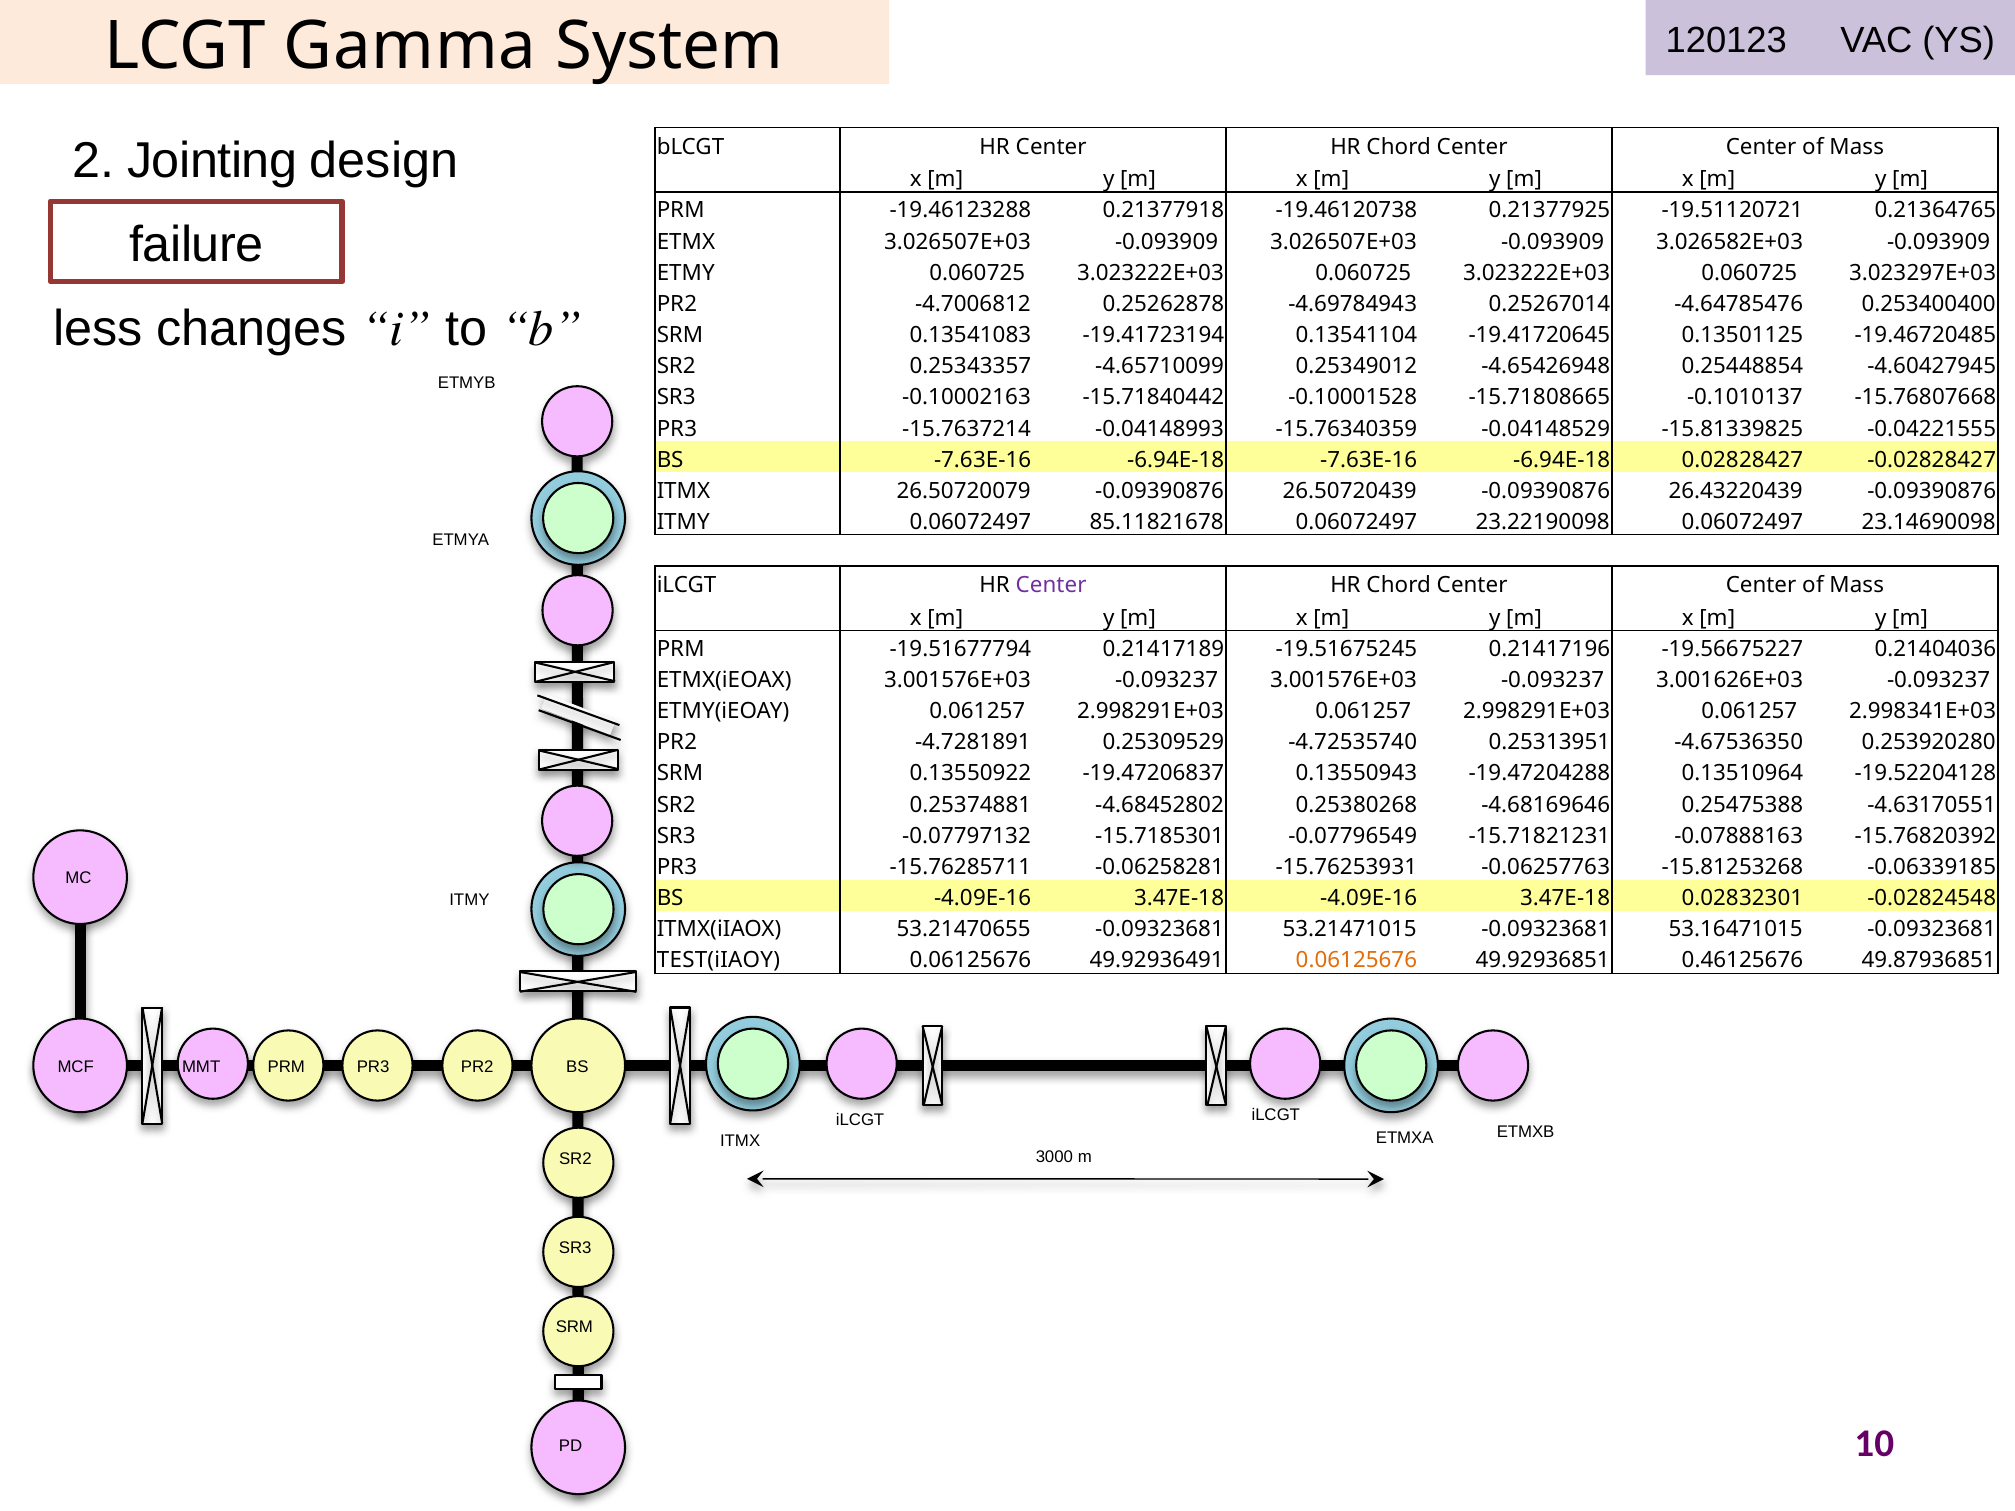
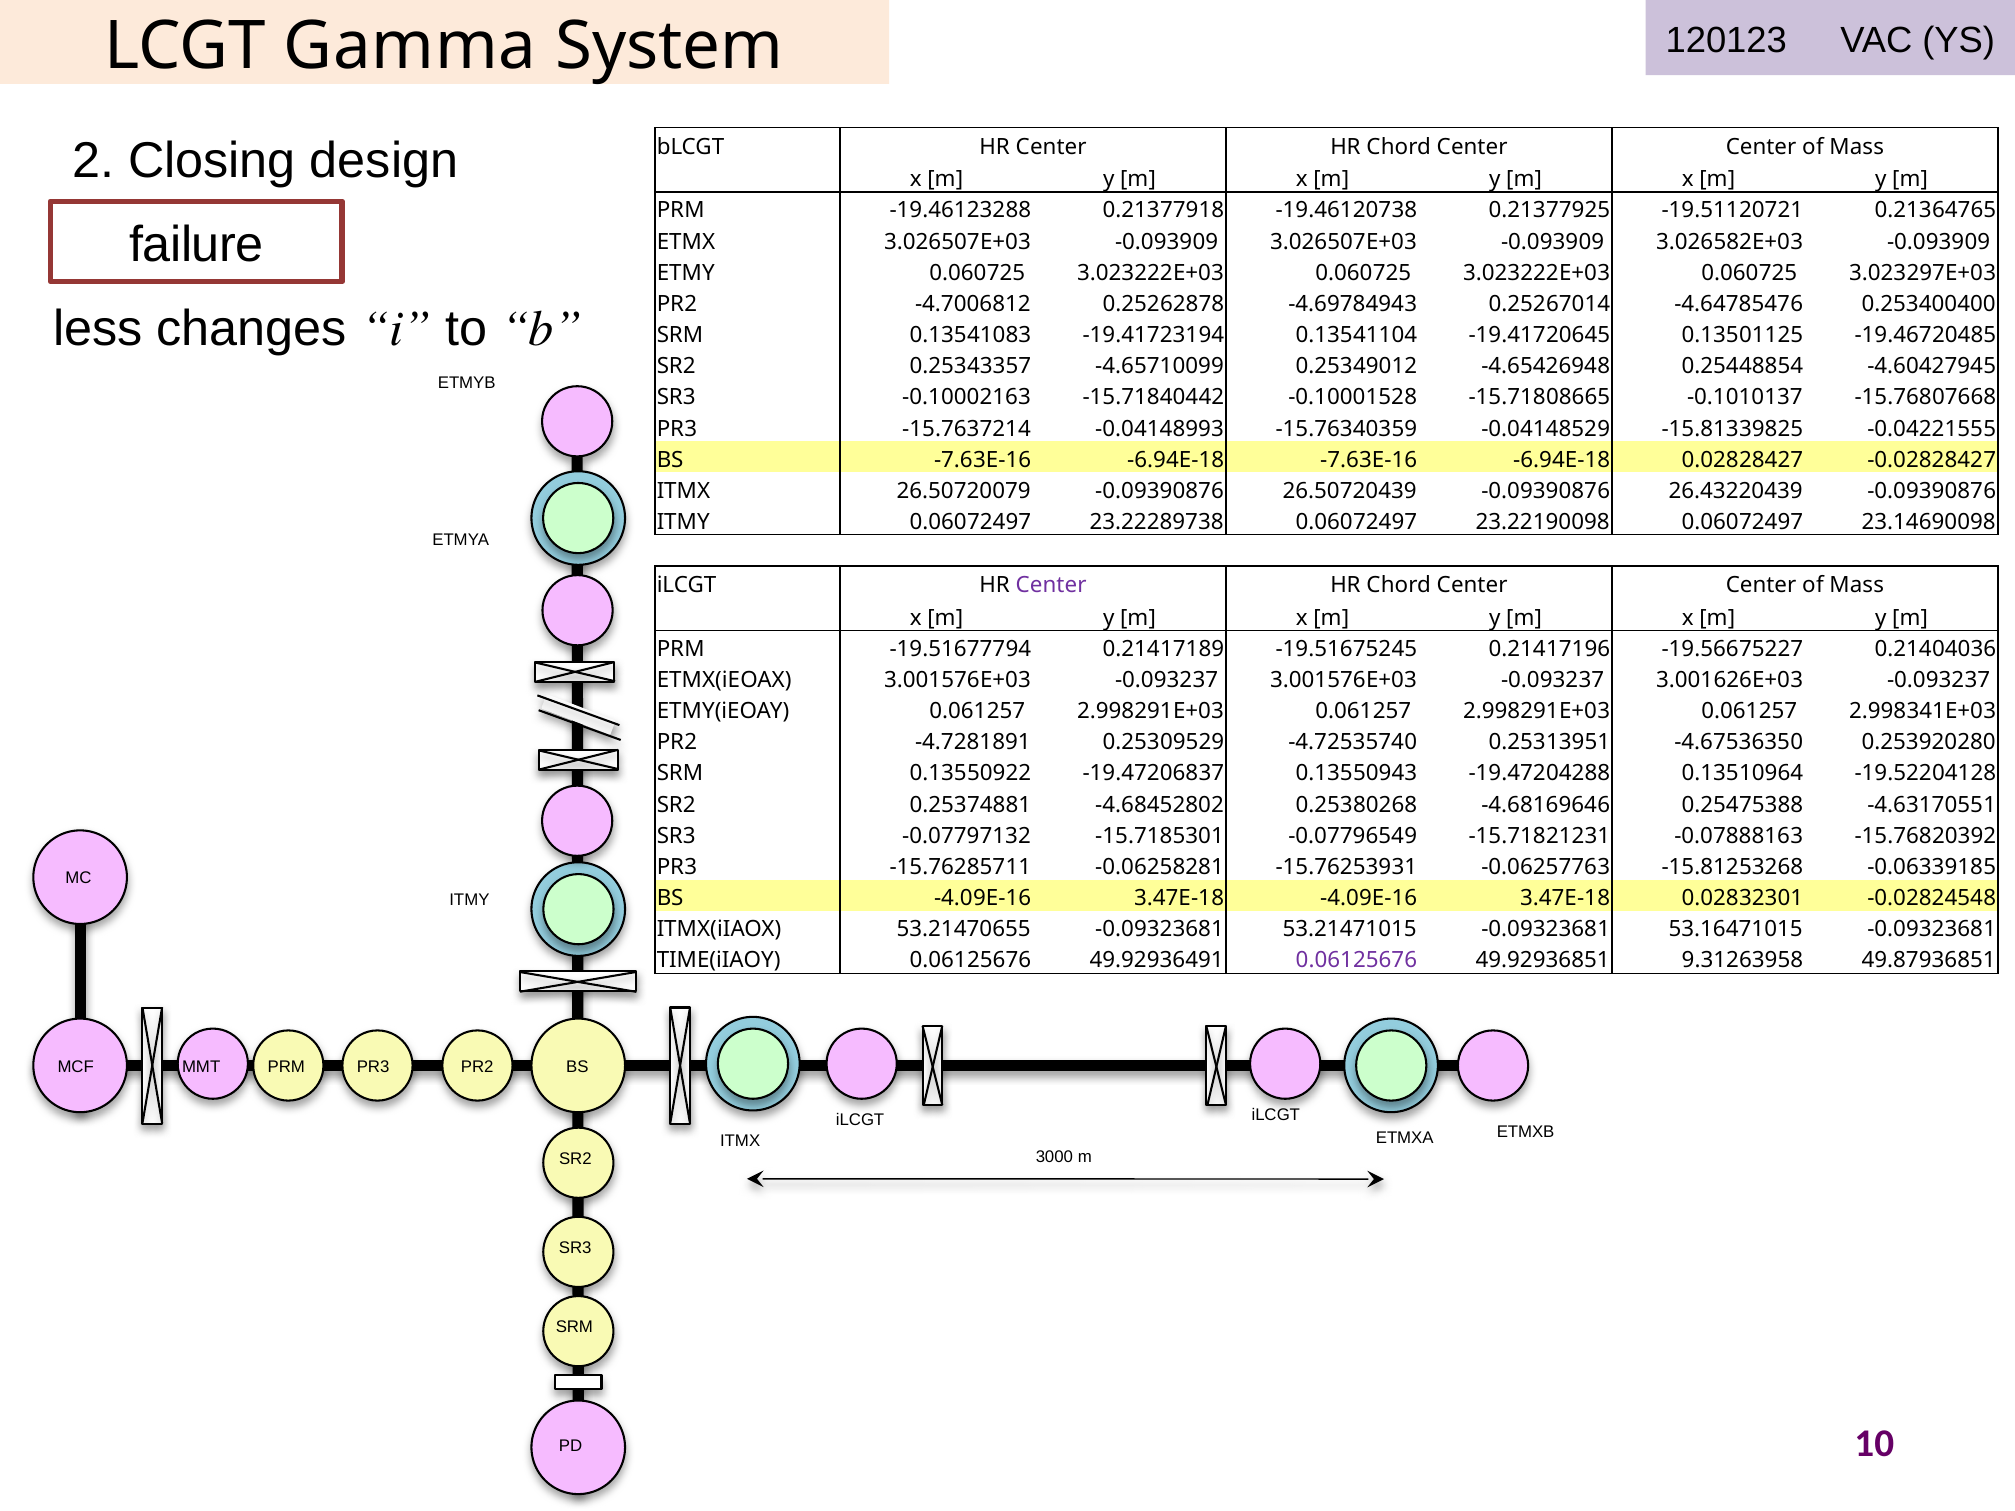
Jointing: Jointing -> Closing
85.11821678: 85.11821678 -> 23.22289738
TEST(iIAOY: TEST(iIAOY -> TIME(iIAOY
0.06125676 at (1356, 961) colour: orange -> purple
0.46125676: 0.46125676 -> 9.31263958
